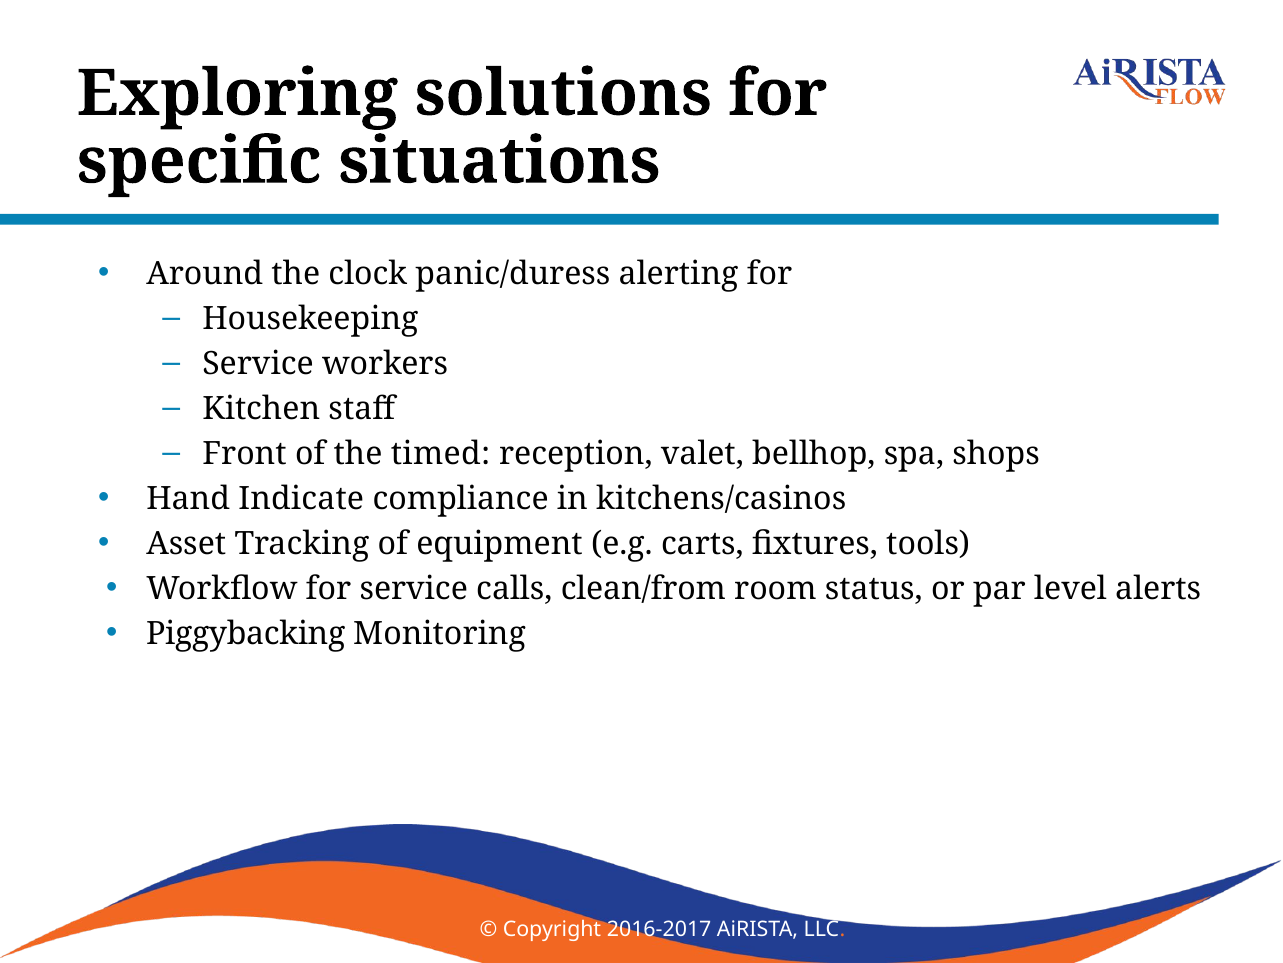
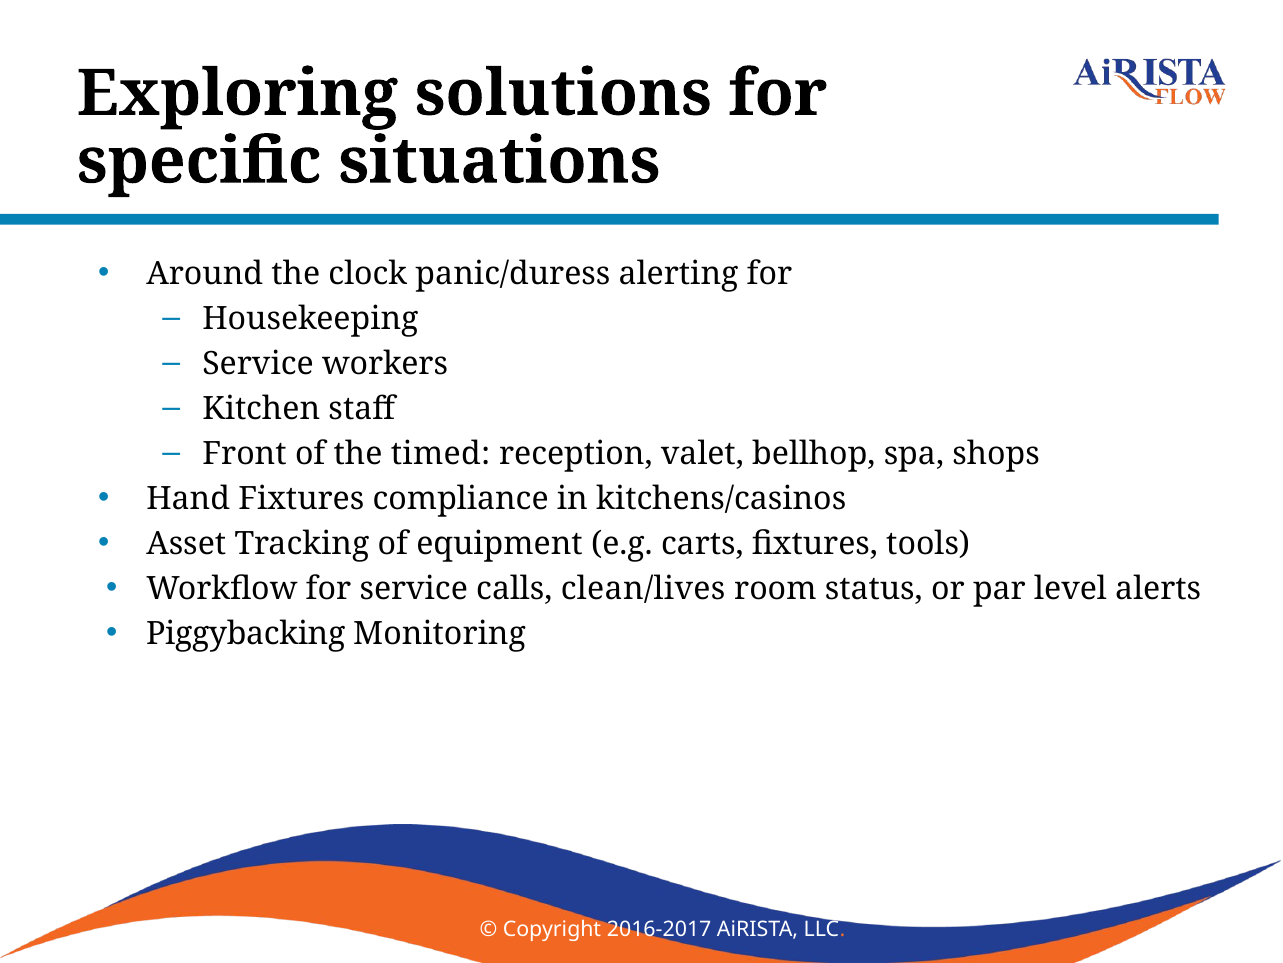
Hand Indicate: Indicate -> Fixtures
clean/from: clean/from -> clean/lives
